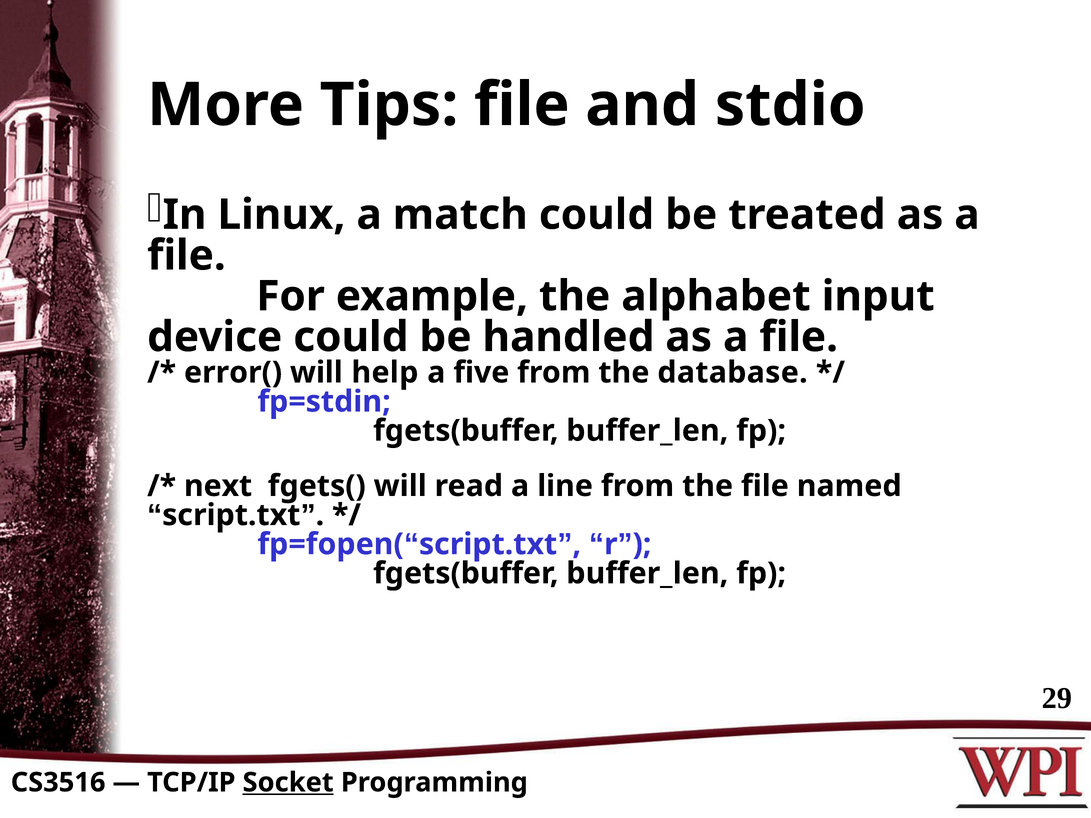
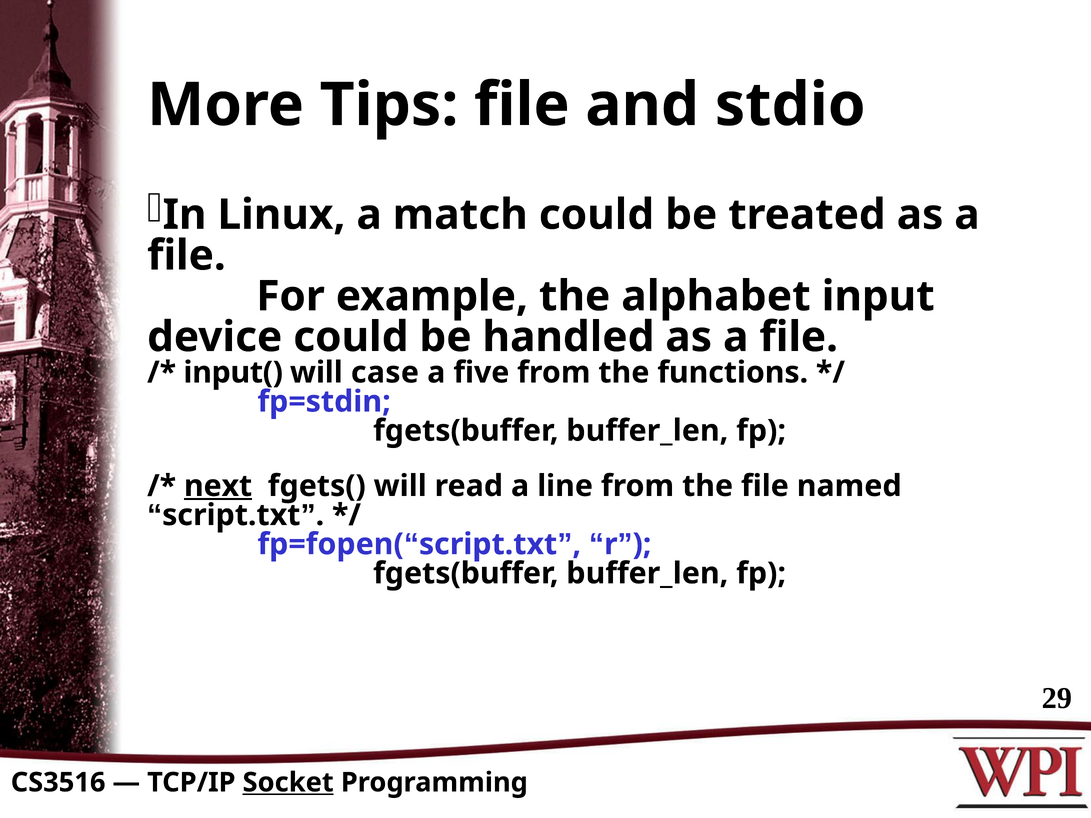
error(: error( -> input(
help: help -> case
database: database -> functions
next underline: none -> present
